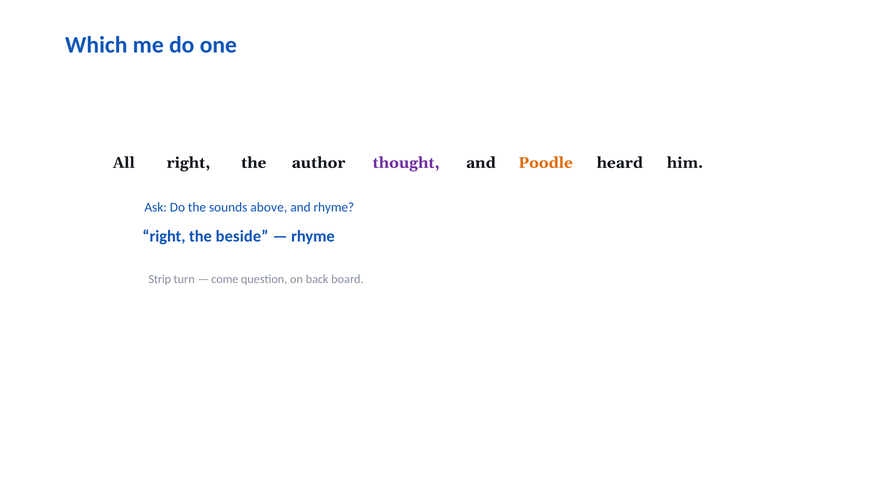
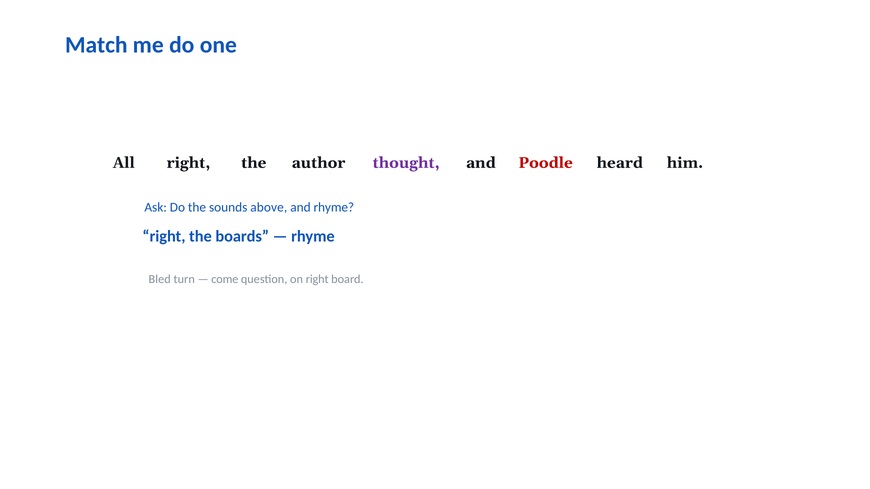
Which: Which -> Match
Poodle colour: orange -> red
beside: beside -> boards
Strip: Strip -> Bled
on back: back -> right
